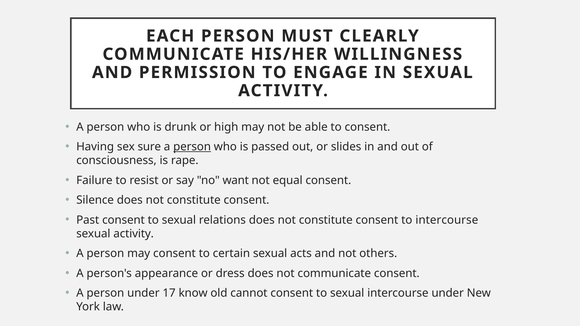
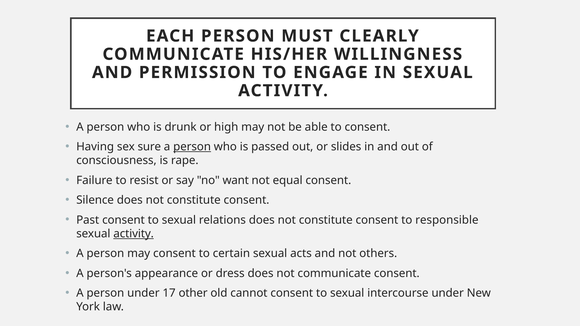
to intercourse: intercourse -> responsible
activity at (134, 234) underline: none -> present
know: know -> other
